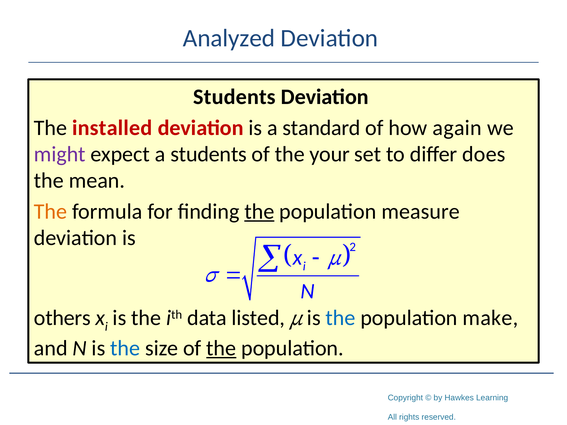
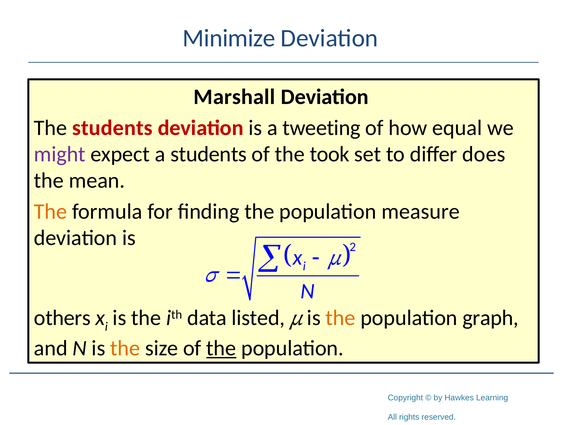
Analyzed: Analyzed -> Minimize
Students at (234, 97): Students -> Marshall
The installed: installed -> students
standard: standard -> tweeting
again: again -> equal
your: your -> took
the at (259, 212) underline: present -> none
the at (340, 318) colour: blue -> orange
make: make -> graph
the at (125, 348) colour: blue -> orange
